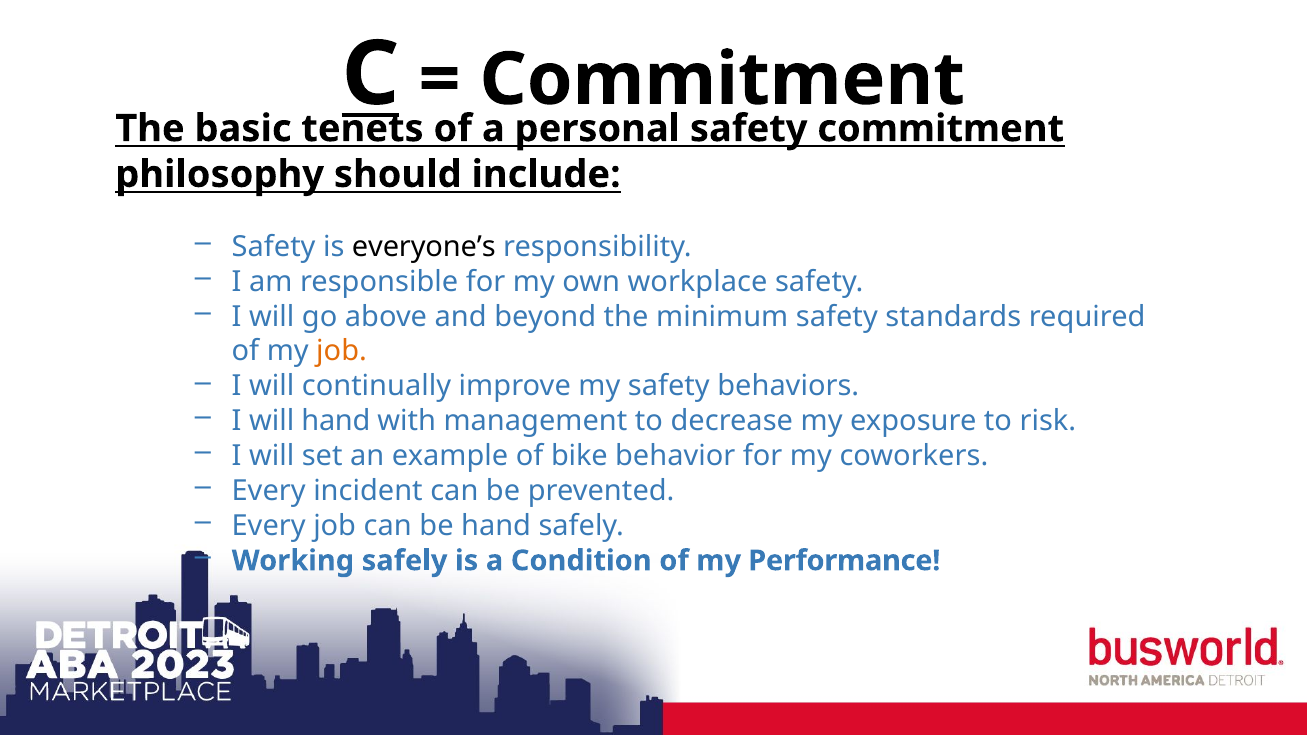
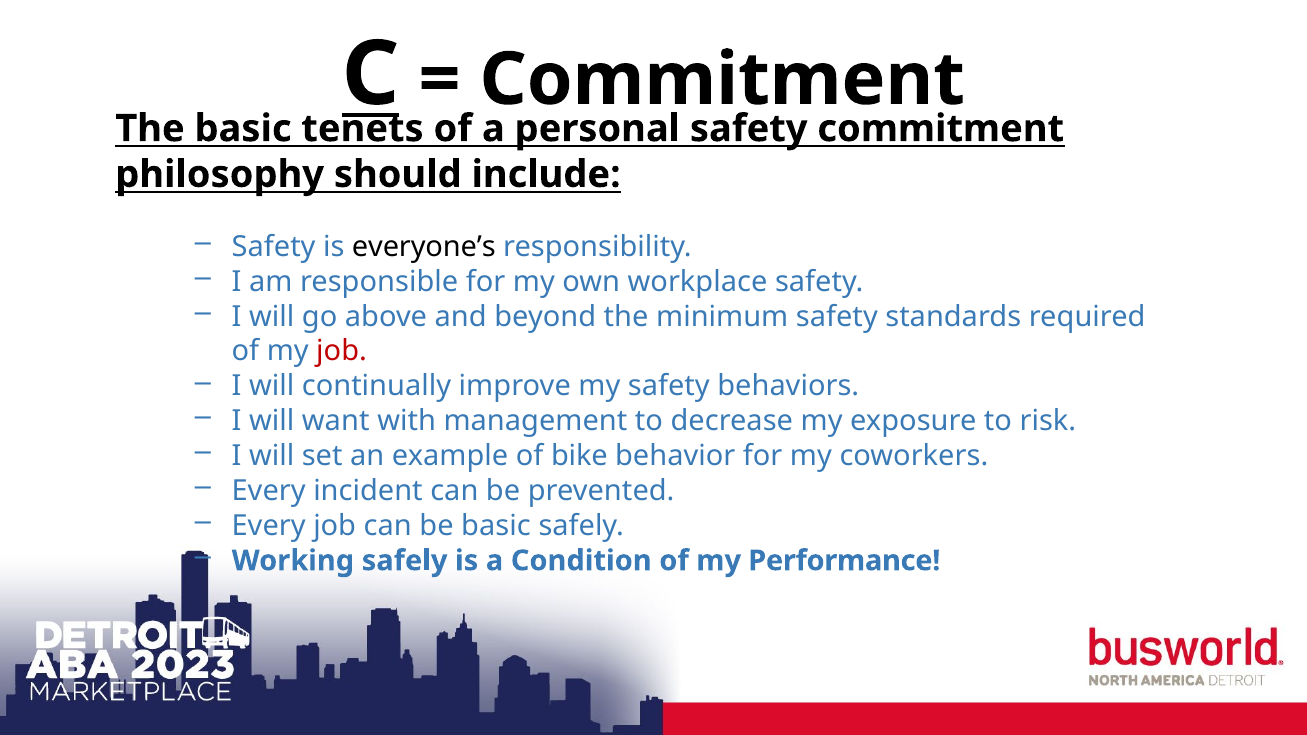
job at (342, 352) colour: orange -> red
will hand: hand -> want
be hand: hand -> basic
